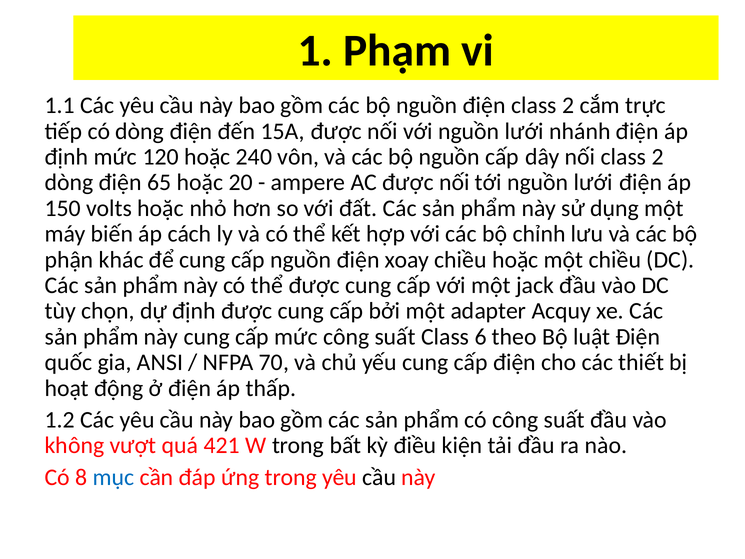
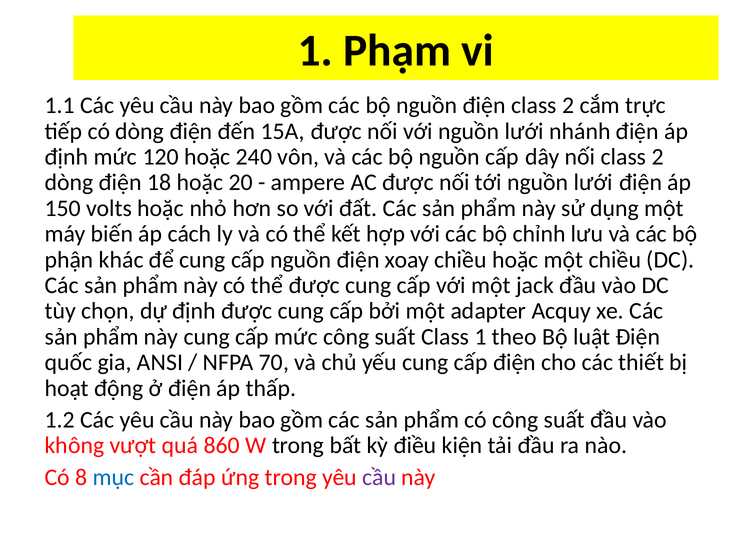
65: 65 -> 18
Class 6: 6 -> 1
421: 421 -> 860
cầu at (379, 477) colour: black -> purple
